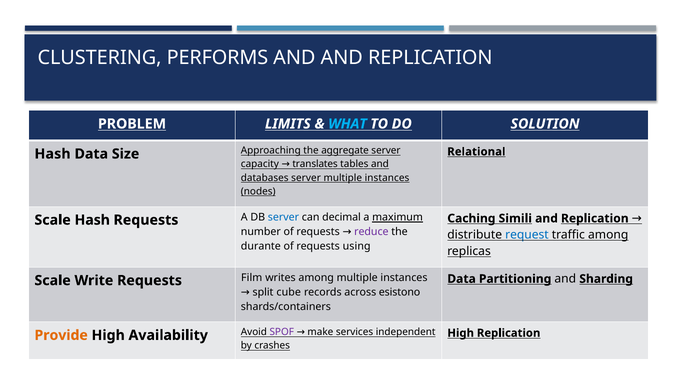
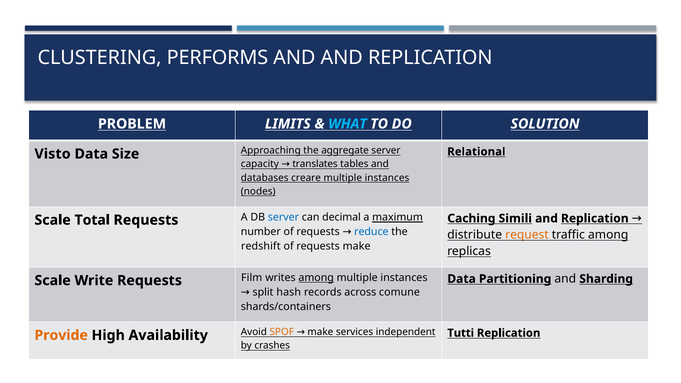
Hash at (53, 154): Hash -> Visto
databases server: server -> creare
Scale Hash: Hash -> Total
reduce colour: purple -> blue
request colour: blue -> orange
durante: durante -> redshift
requests using: using -> make
among at (316, 278) underline: none -> present
cube: cube -> hash
esistono: esistono -> comune
High at (461, 333): High -> Tutti
SPOF colour: purple -> orange
